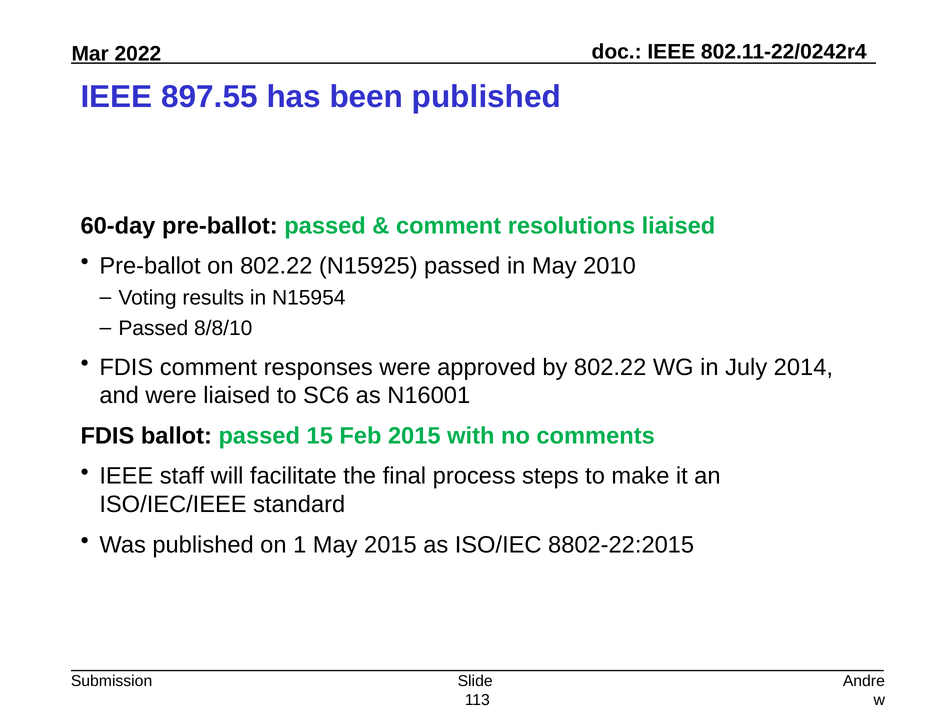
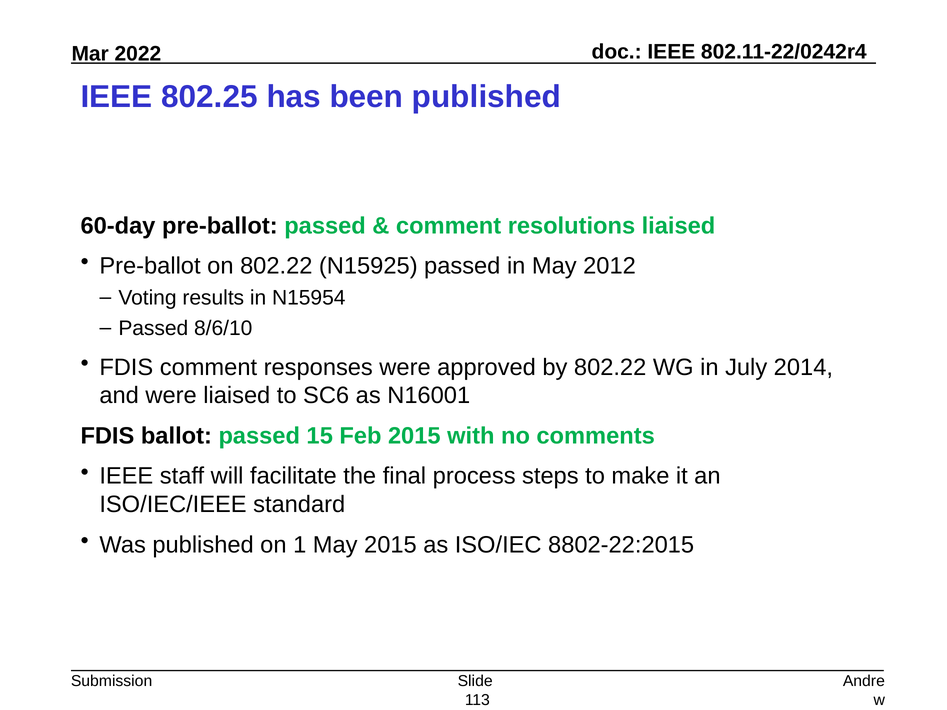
897.55: 897.55 -> 802.25
2010: 2010 -> 2012
8/8/10: 8/8/10 -> 8/6/10
